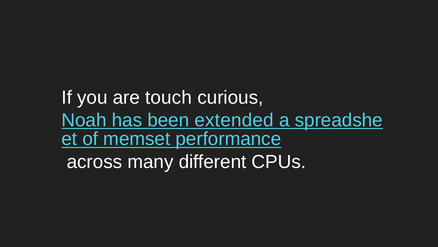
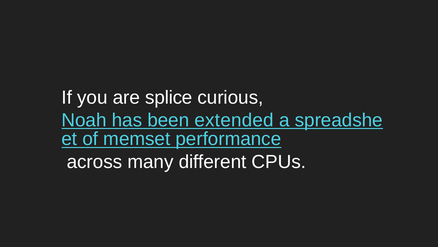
touch: touch -> splice
